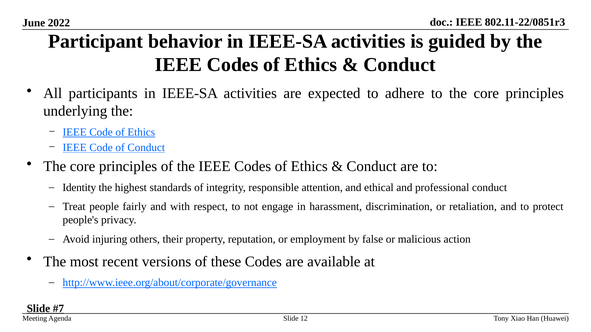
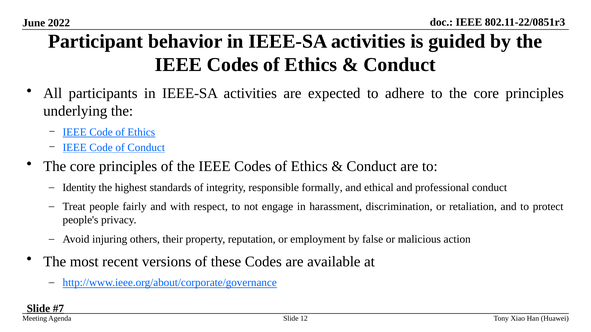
attention: attention -> formally
